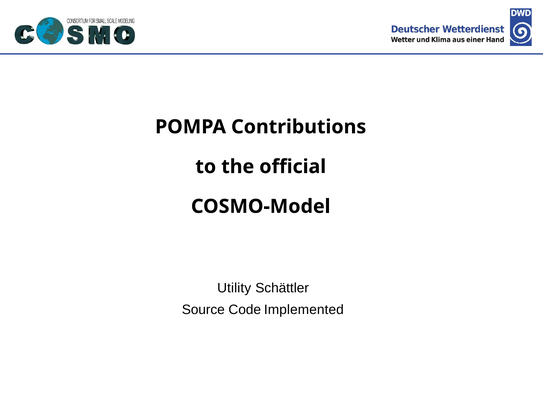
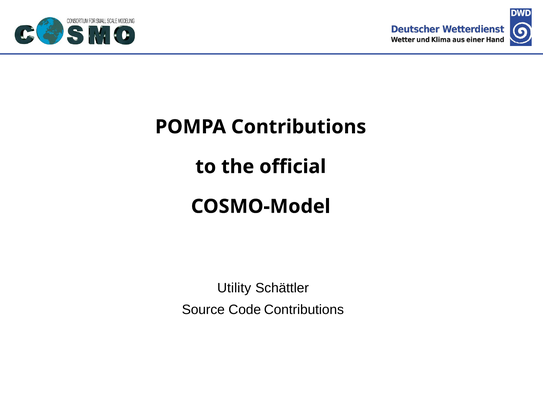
Code Implemented: Implemented -> Contributions
